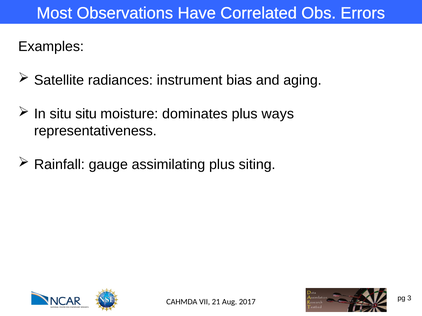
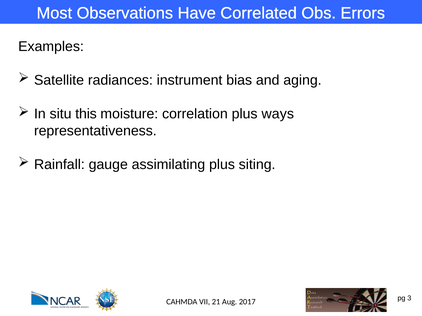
situ situ: situ -> this
dominates: dominates -> correlation
